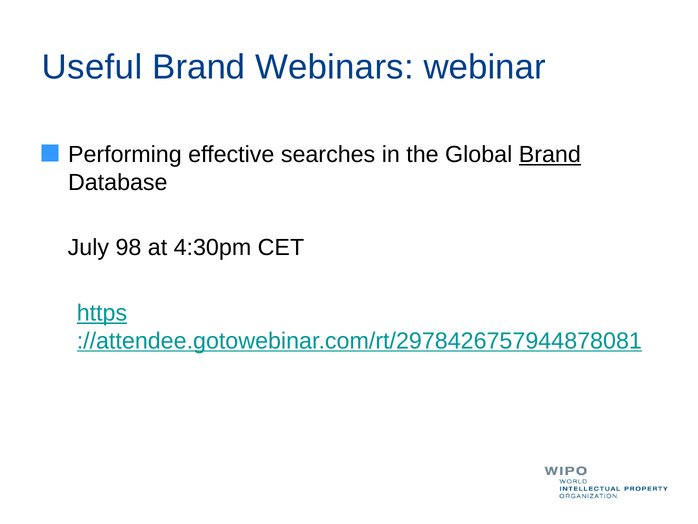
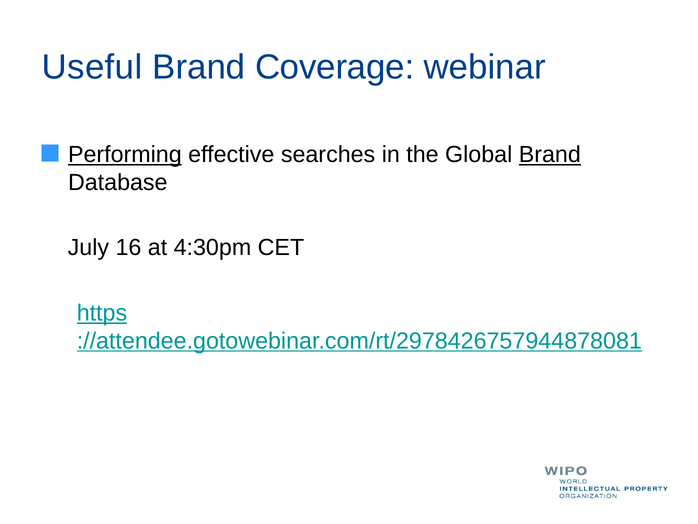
Webinars: Webinars -> Coverage
Performing underline: none -> present
98: 98 -> 16
